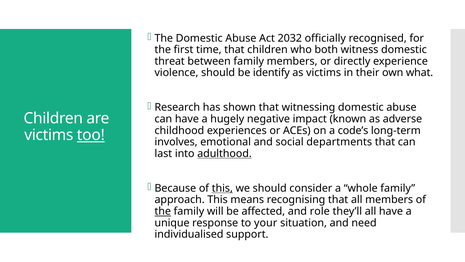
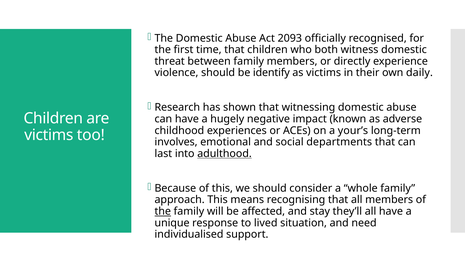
2032: 2032 -> 2093
what: what -> daily
code’s: code’s -> your’s
too underline: present -> none
this at (222, 188) underline: present -> none
role: role -> stay
your: your -> lived
